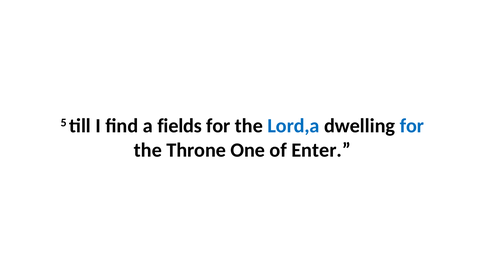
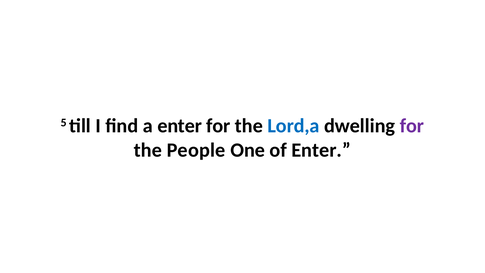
a fields: fields -> enter
for at (412, 126) colour: blue -> purple
Throne: Throne -> People
